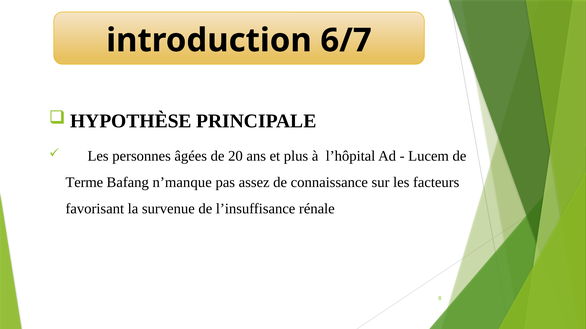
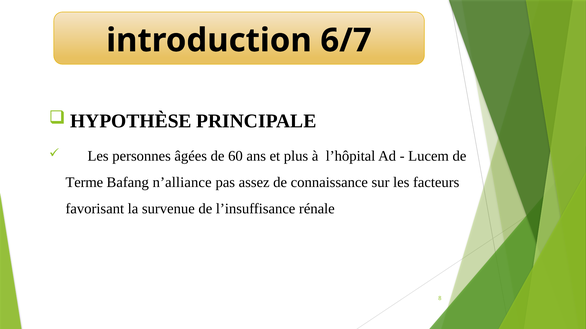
20: 20 -> 60
n’manque: n’manque -> n’alliance
